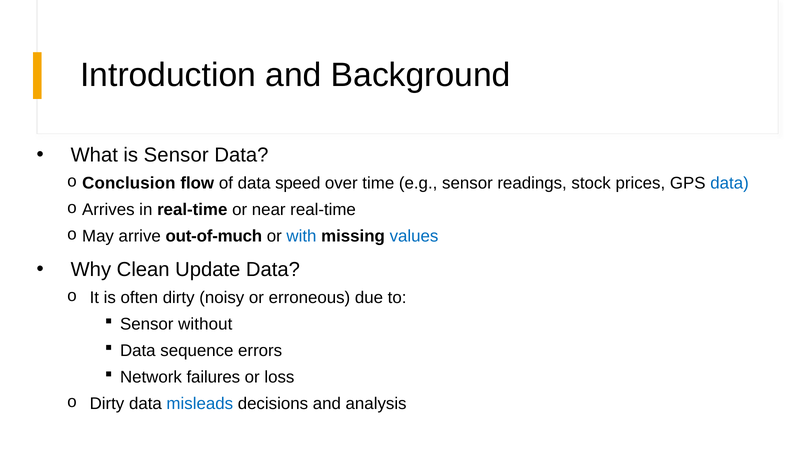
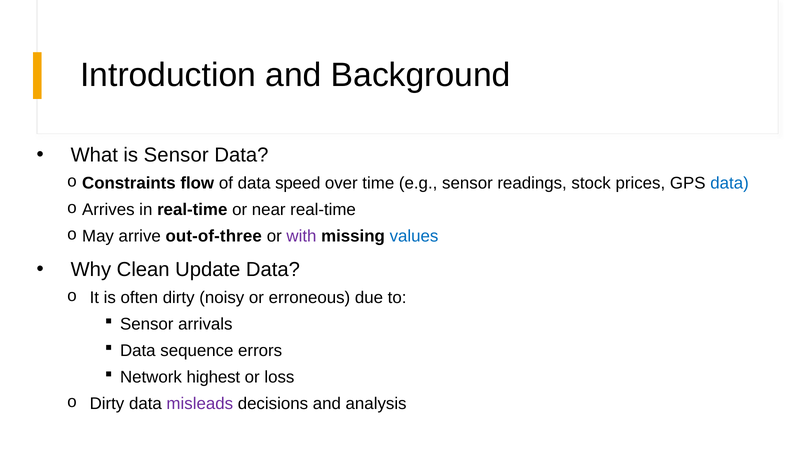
Conclusion: Conclusion -> Constraints
out-of-much: out-of-much -> out-of-three
with colour: blue -> purple
without: without -> arrivals
failures: failures -> highest
misleads colour: blue -> purple
